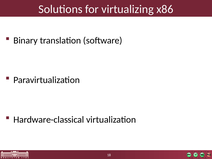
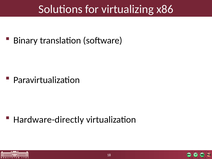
Hardware-classical: Hardware-classical -> Hardware-directly
